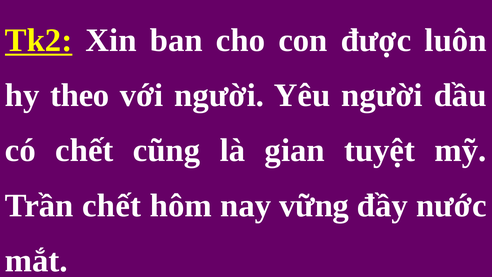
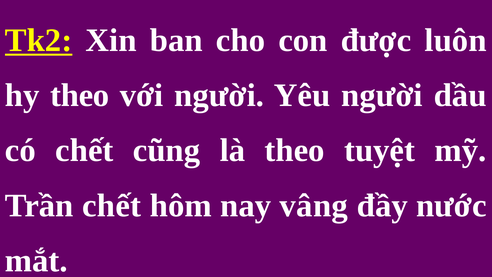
là gian: gian -> theo
vững: vững -> vâng
